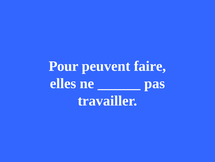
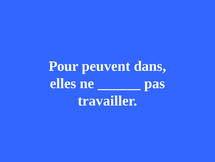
faire: faire -> dans
